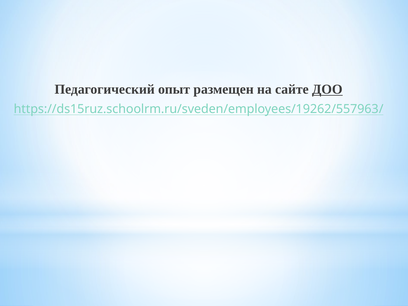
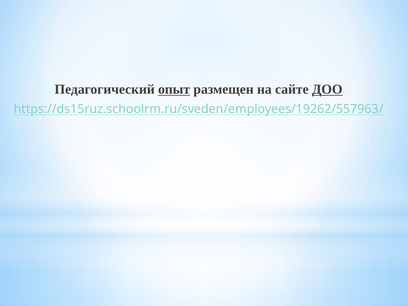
опыт underline: none -> present
